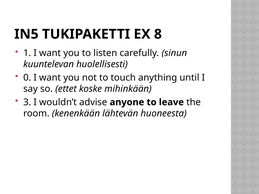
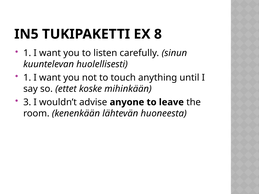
0 at (27, 78): 0 -> 1
